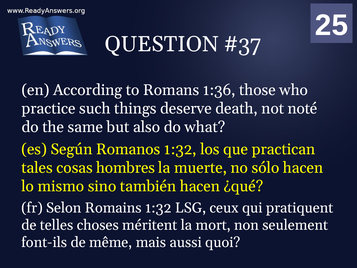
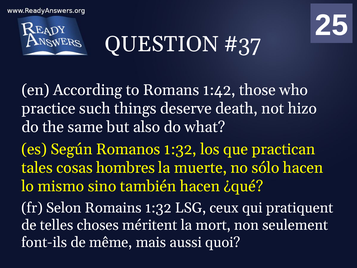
1:36: 1:36 -> 1:42
noté: noté -> hizo
